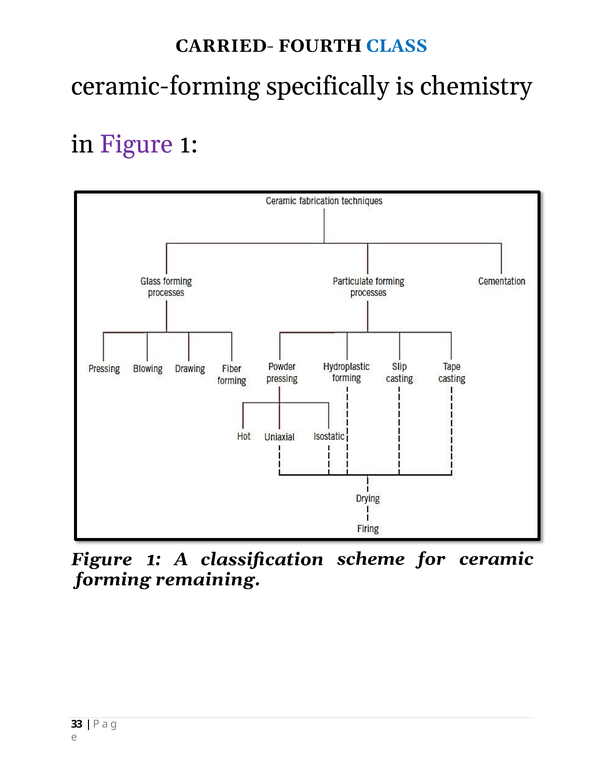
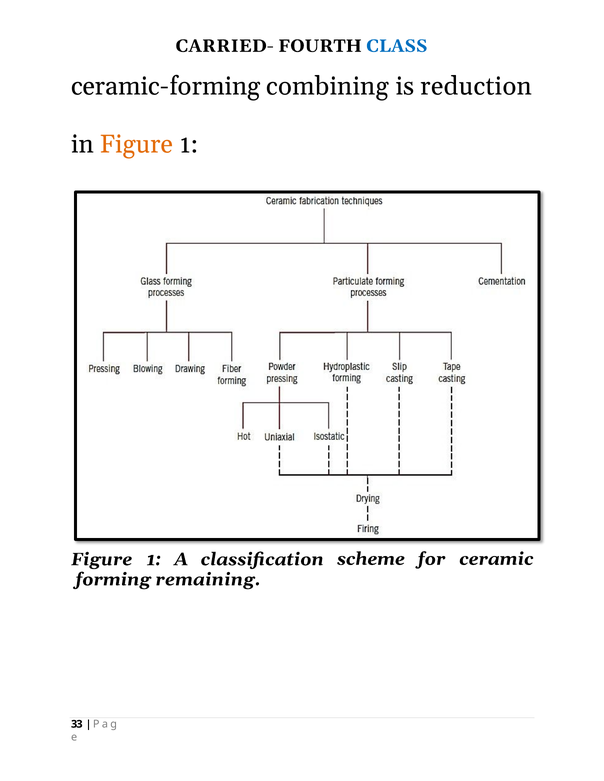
specifically: specifically -> combining
chemistry: chemistry -> reduction
Figure at (137, 144) colour: purple -> orange
